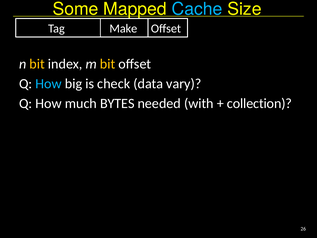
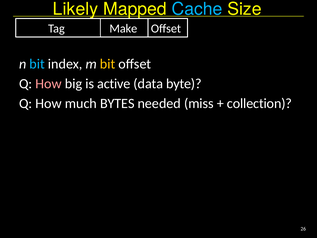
Some: Some -> Likely
bit at (37, 64) colour: yellow -> light blue
How at (49, 84) colour: light blue -> pink
check: check -> active
vary: vary -> byte
with: with -> miss
